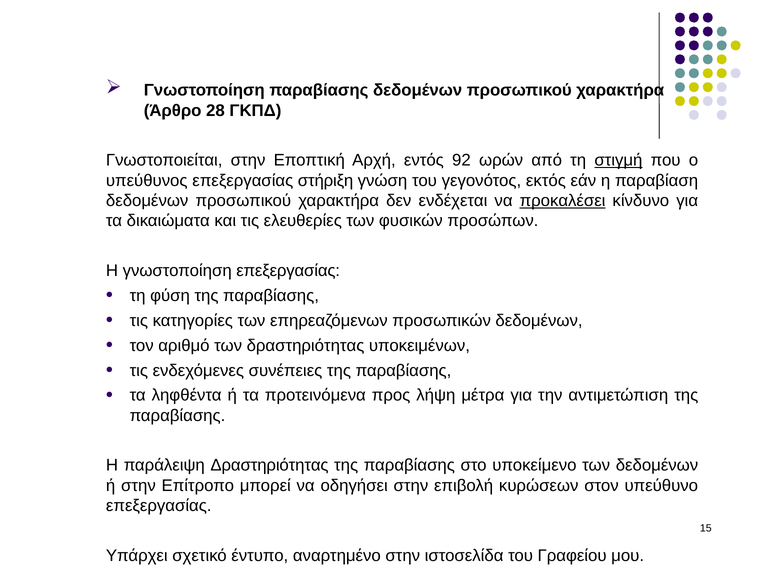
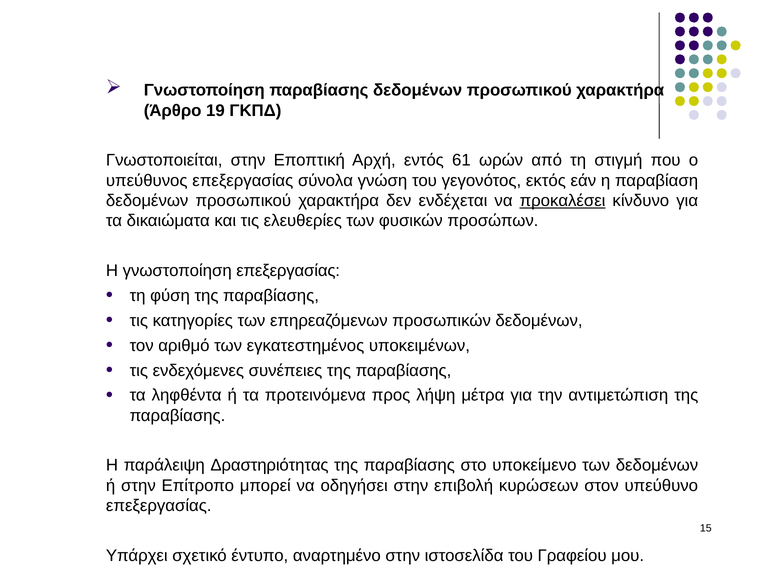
28: 28 -> 19
92: 92 -> 61
στιγμή underline: present -> none
στήριξη: στήριξη -> σύνολα
των δραστηριότητας: δραστηριότητας -> εγκατεστημένος
